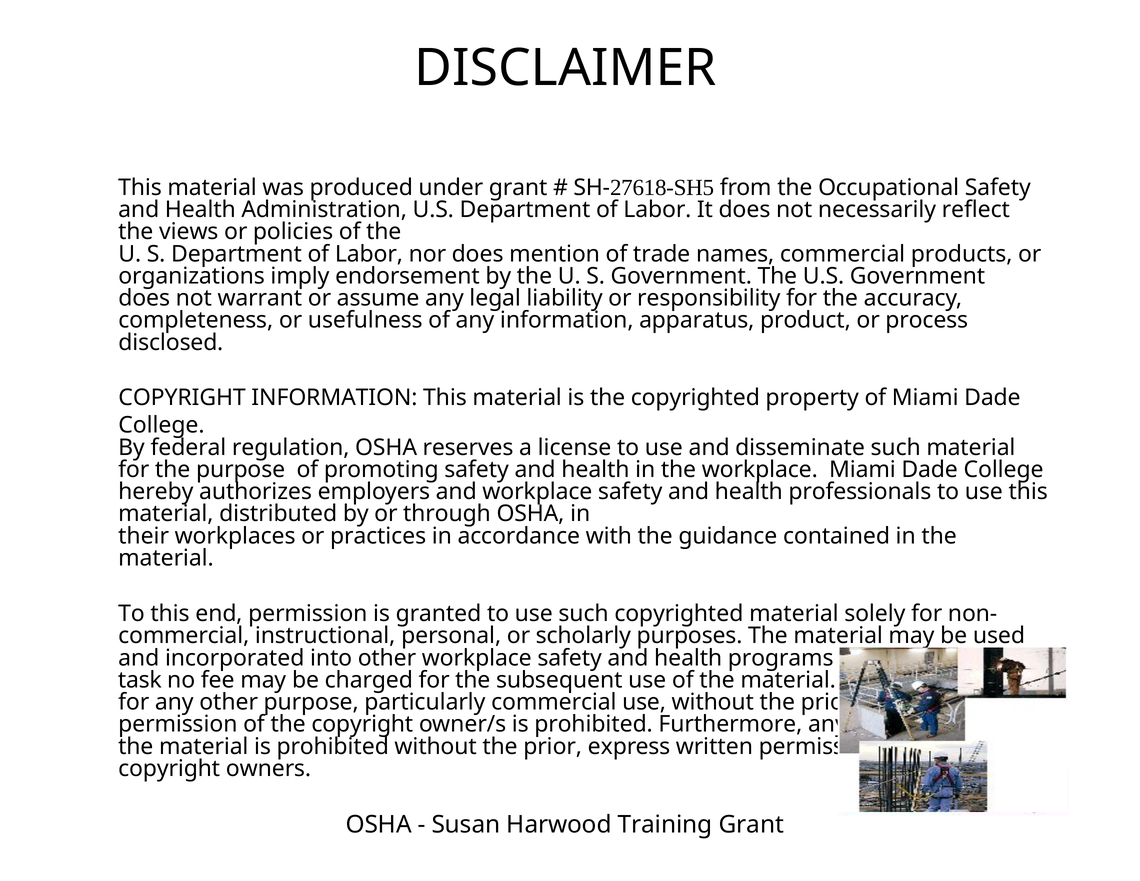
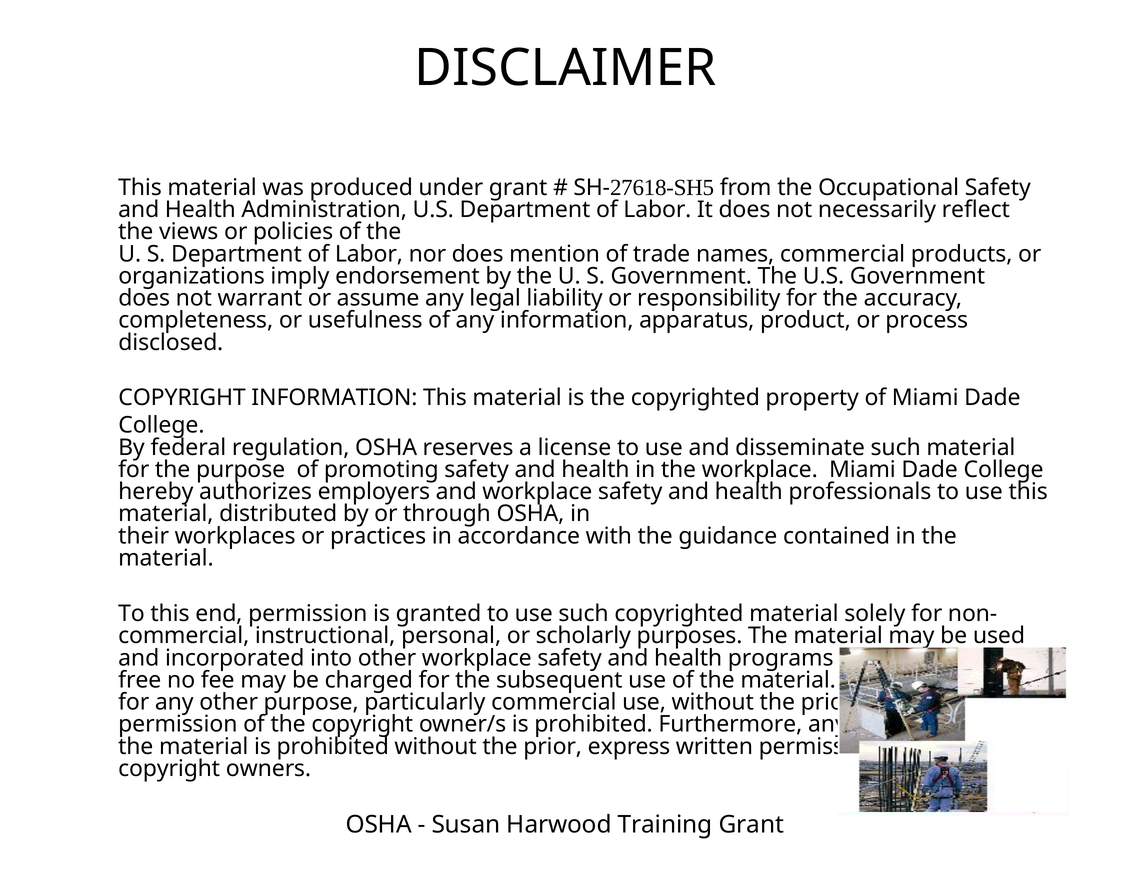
task: task -> free
